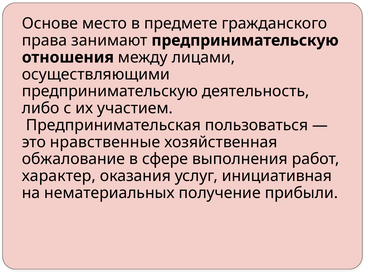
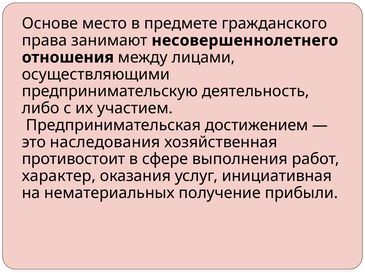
занимают предпринимательскую: предпринимательскую -> несовершеннолетнего
пользоваться: пользоваться -> достижением
нравственные: нравственные -> наследования
обжалование: обжалование -> противостоит
